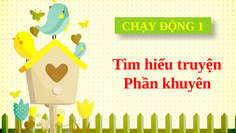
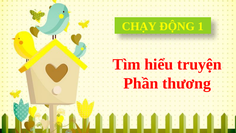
khuyên: khuyên -> thương
